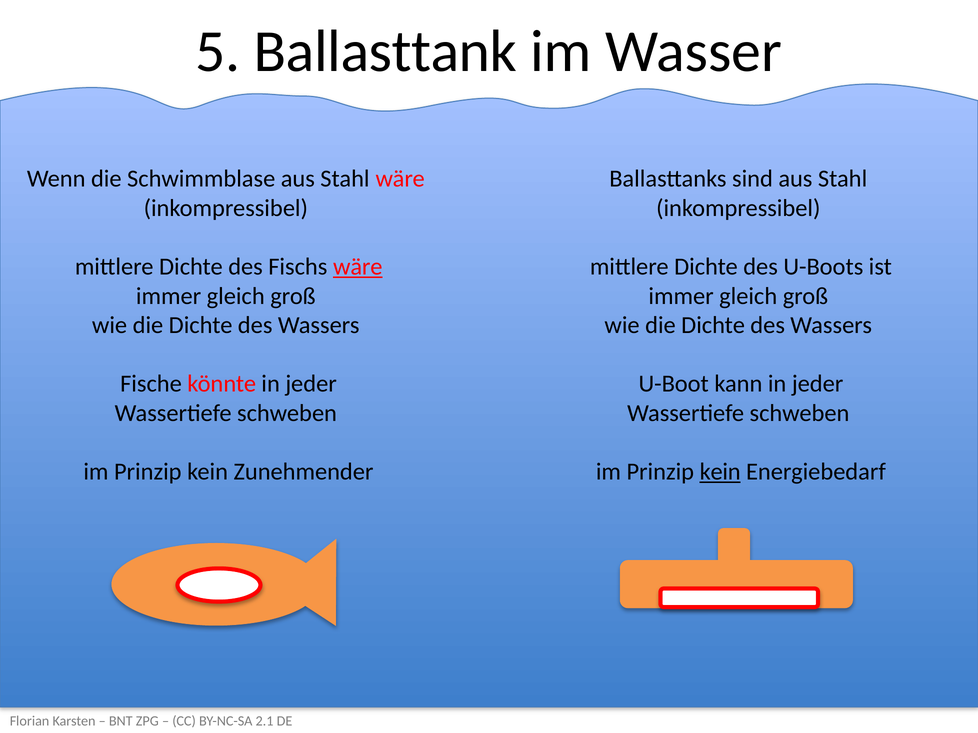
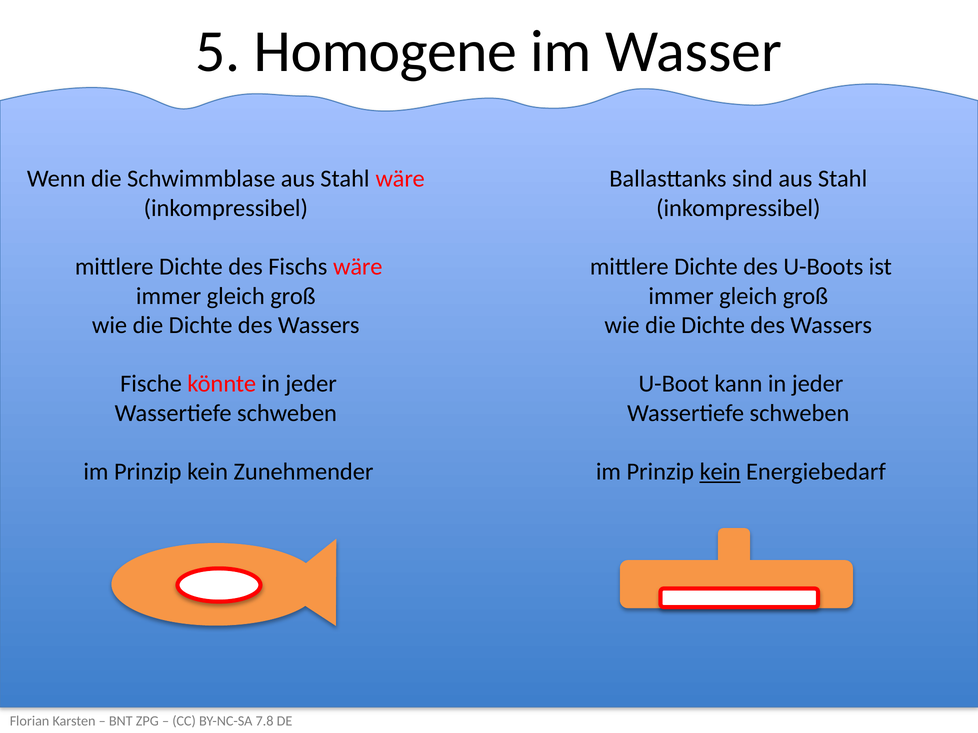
Ballasttank: Ballasttank -> Homogene
wäre at (358, 267) underline: present -> none
2.1: 2.1 -> 7.8
